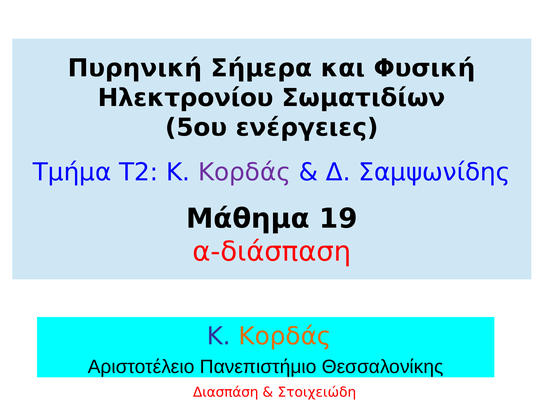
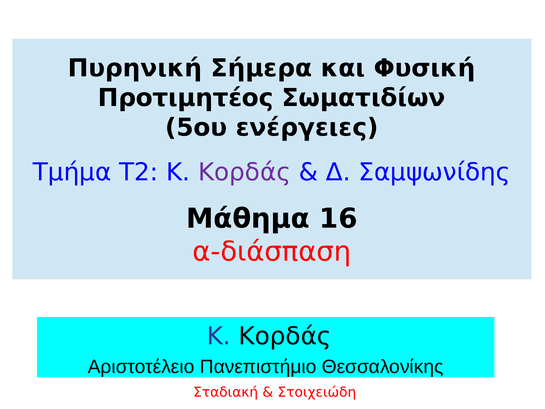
Ηλεκτρονίου: Ηλεκτρονίου -> Προτιμητέος
19: 19 -> 16
Κορδάς at (285, 336) colour: orange -> black
Διασπάση: Διασπάση -> Σταδιακή
